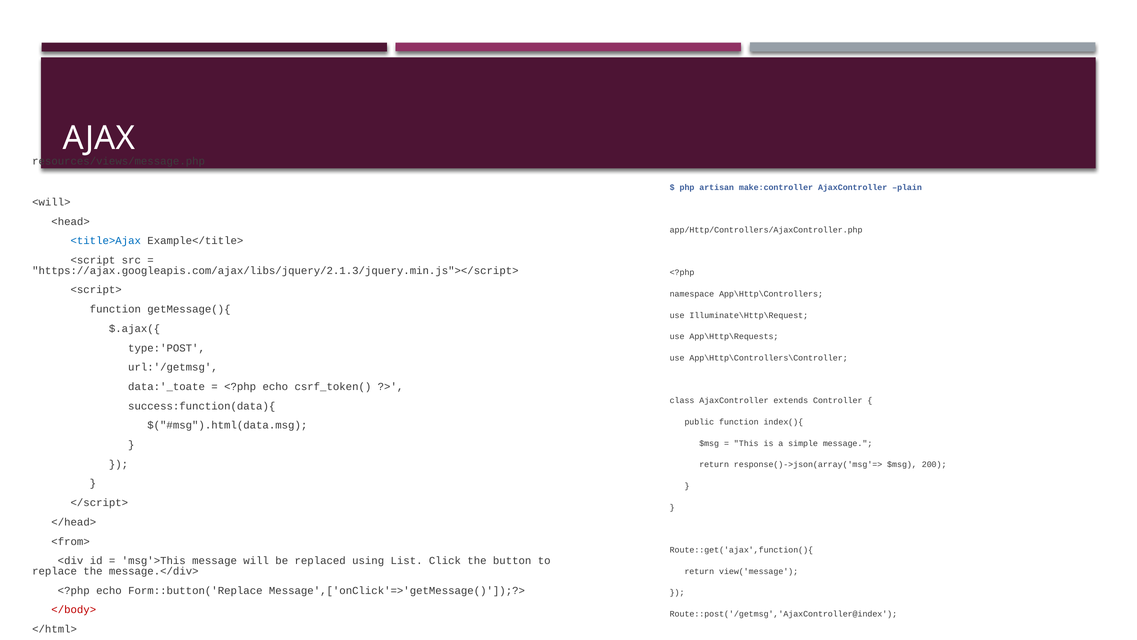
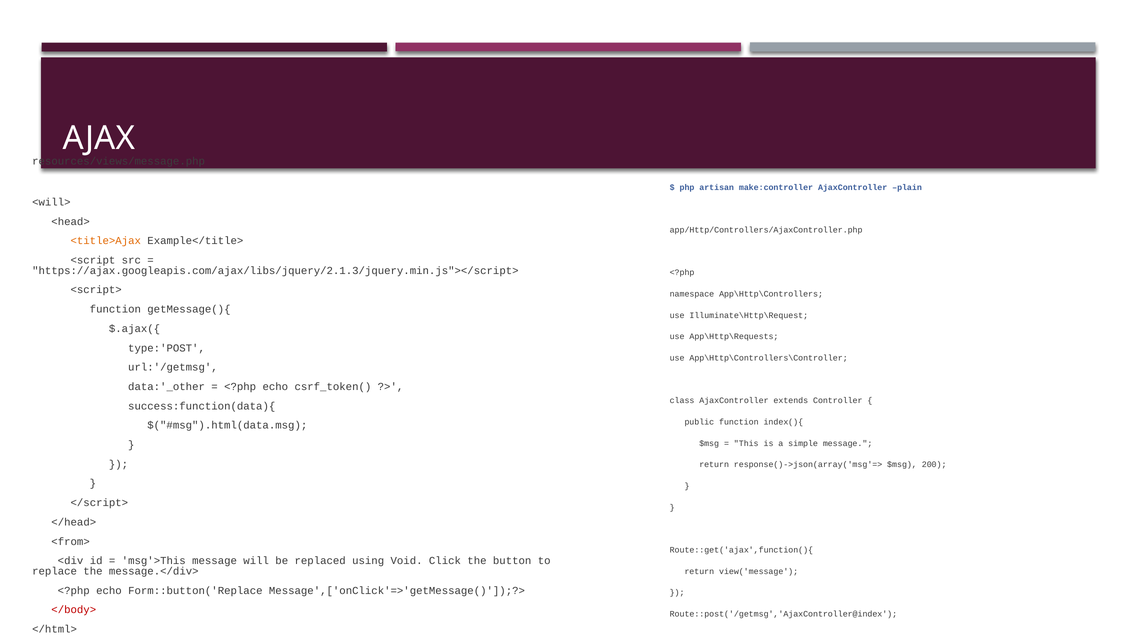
<title>Ajax colour: blue -> orange
data:'_toate: data:'_toate -> data:'_other
List: List -> Void
